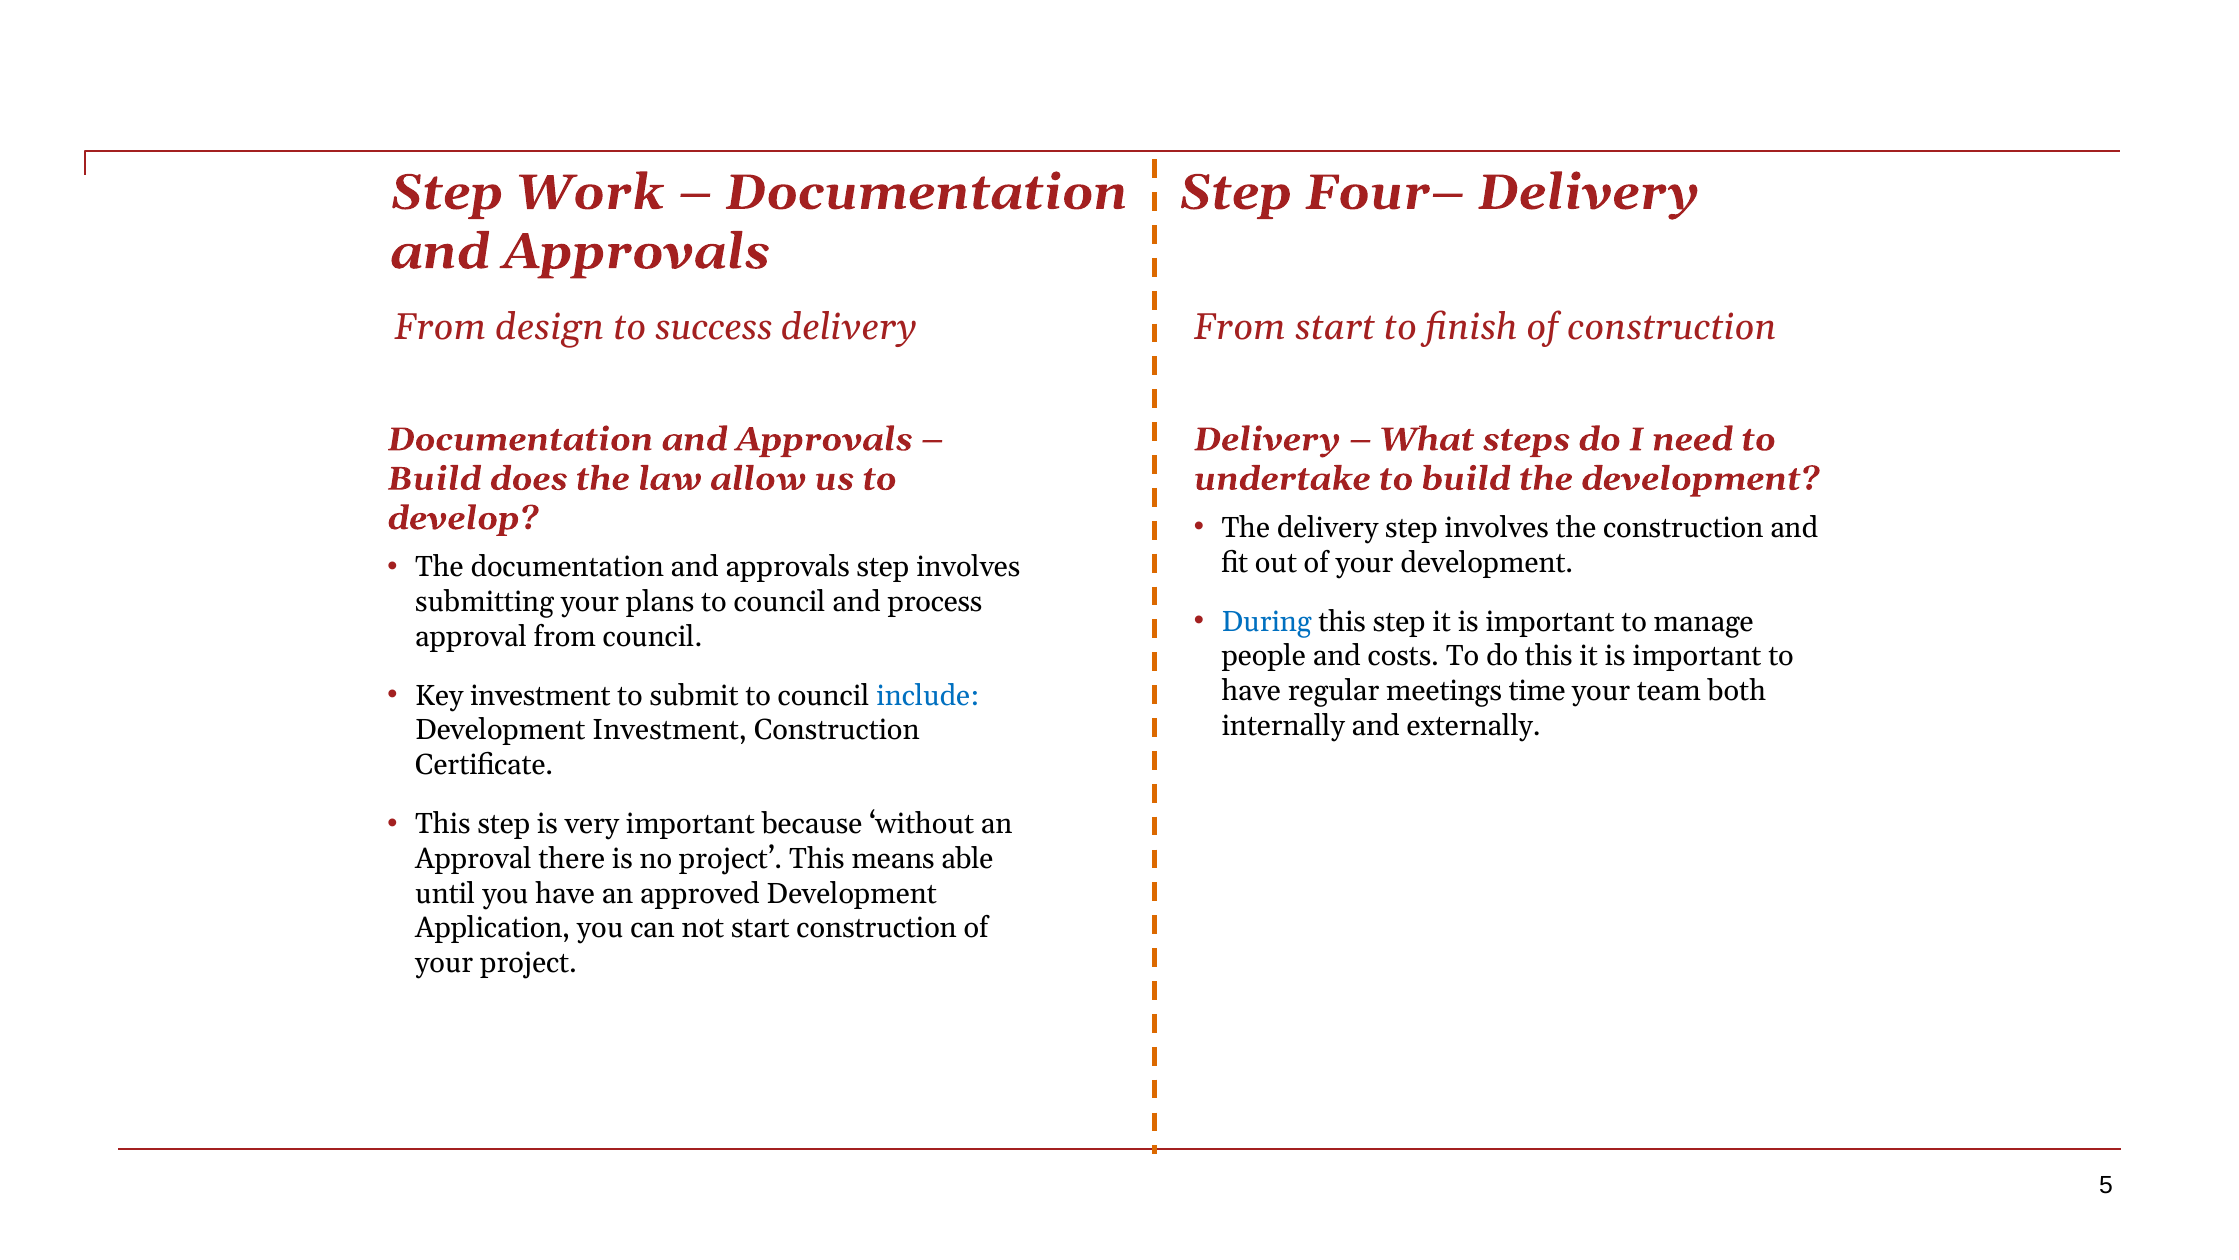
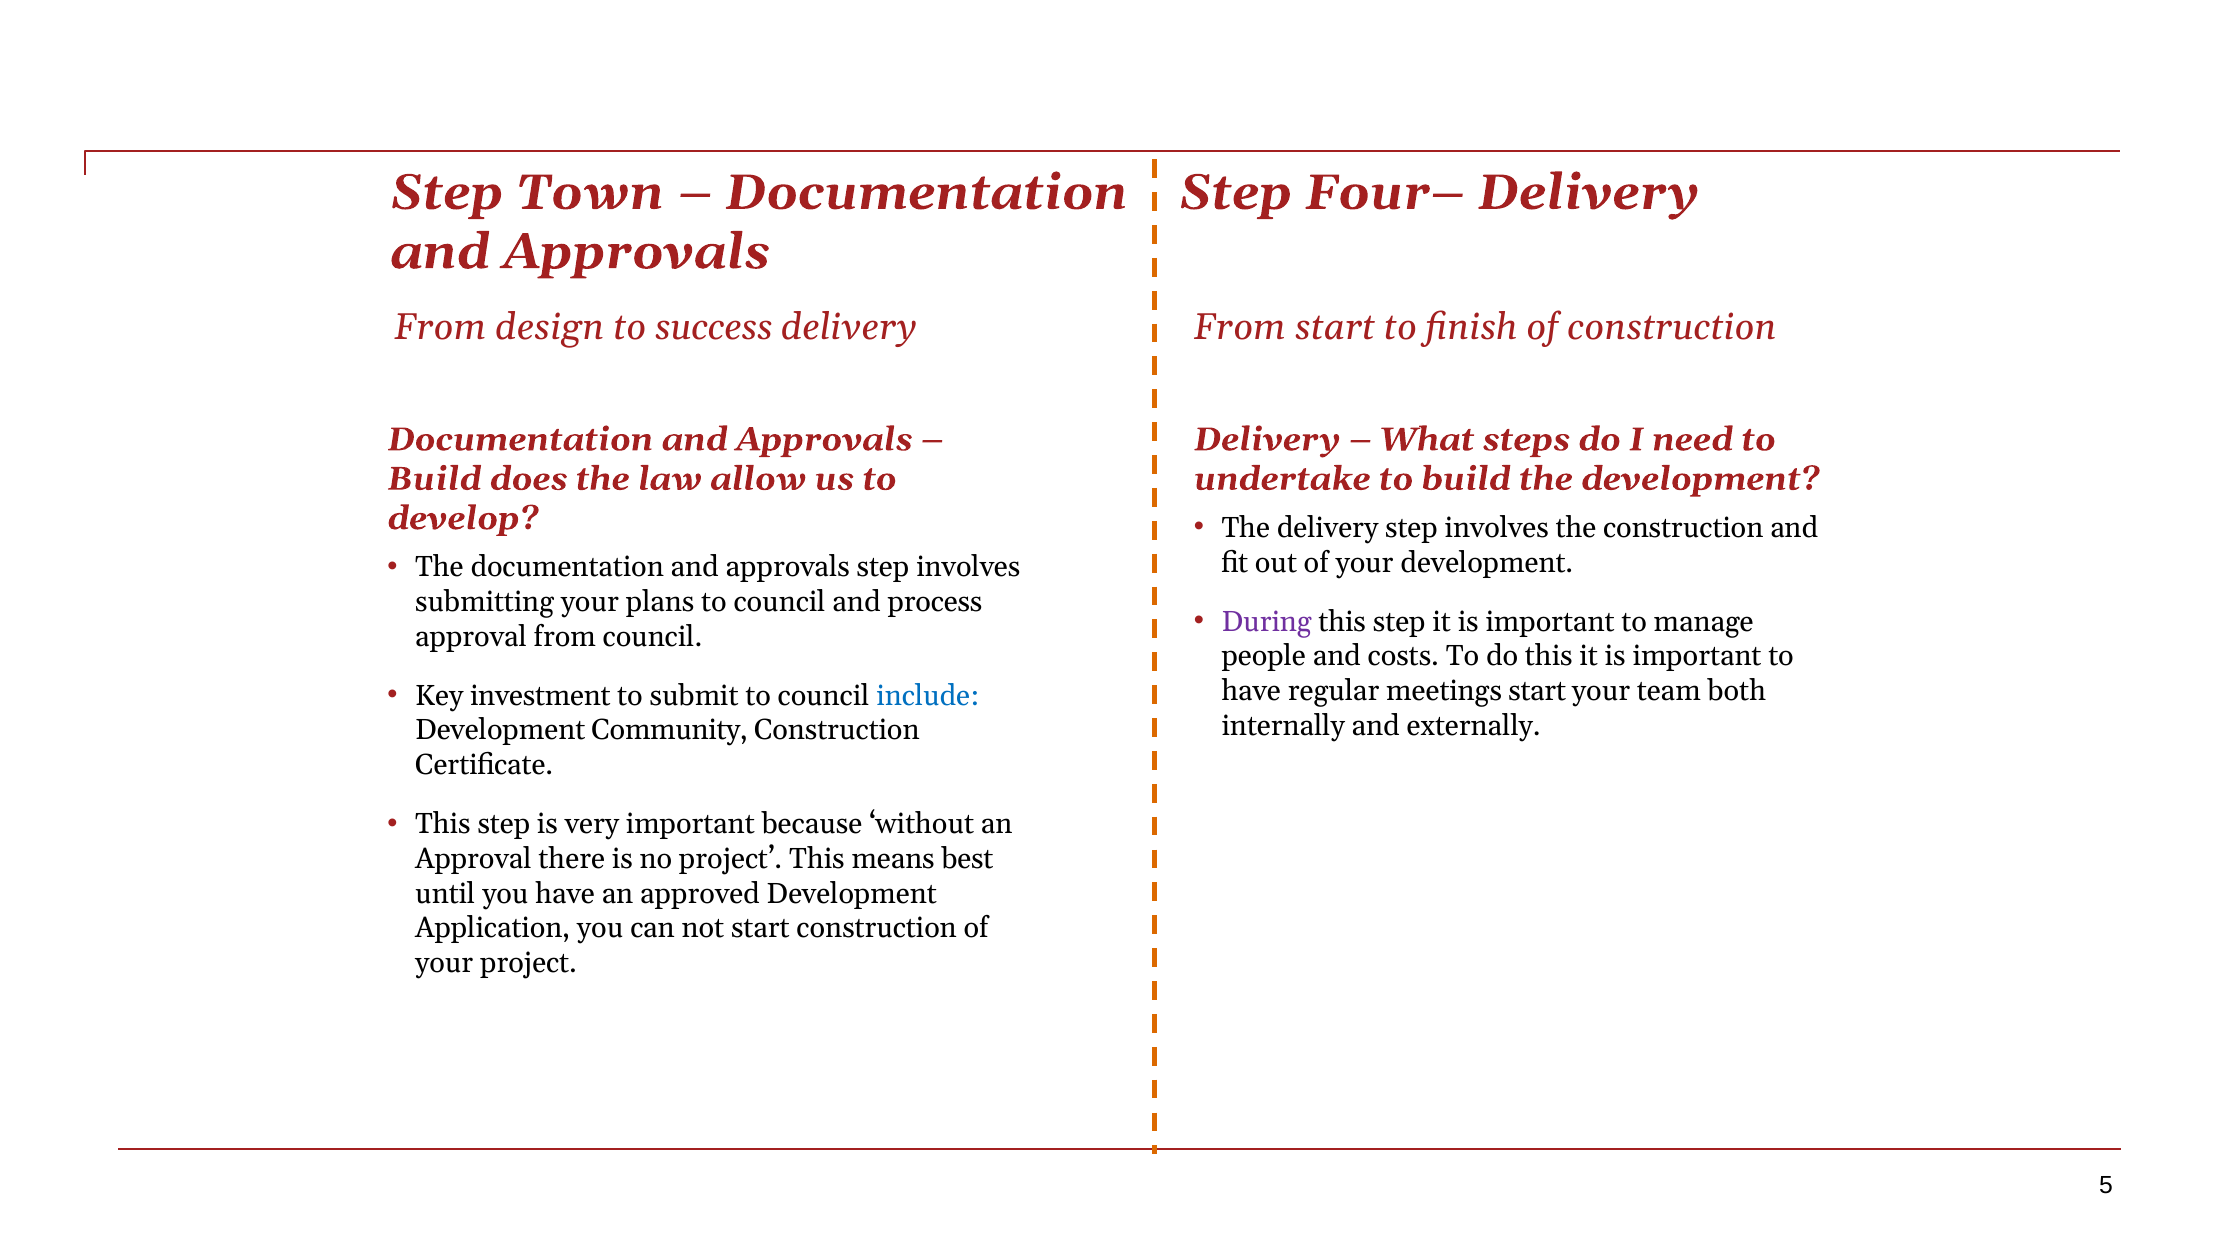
Work: Work -> Town
During colour: blue -> purple
meetings time: time -> start
Development Investment: Investment -> Community
able: able -> best
